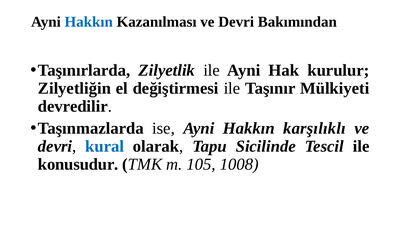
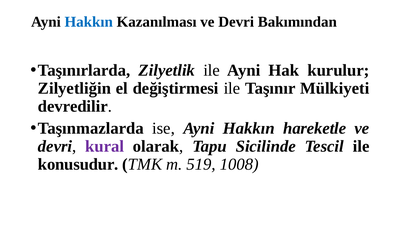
karşılıklı: karşılıklı -> hareketle
kural colour: blue -> purple
105: 105 -> 519
